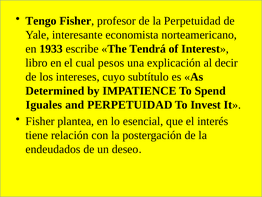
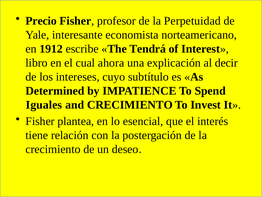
Tengo: Tengo -> Precio
1933: 1933 -> 1912
pesos: pesos -> ahora
and PERPETUIDAD: PERPETUIDAD -> CRECIMIENTO
endeudados at (53, 149): endeudados -> crecimiento
